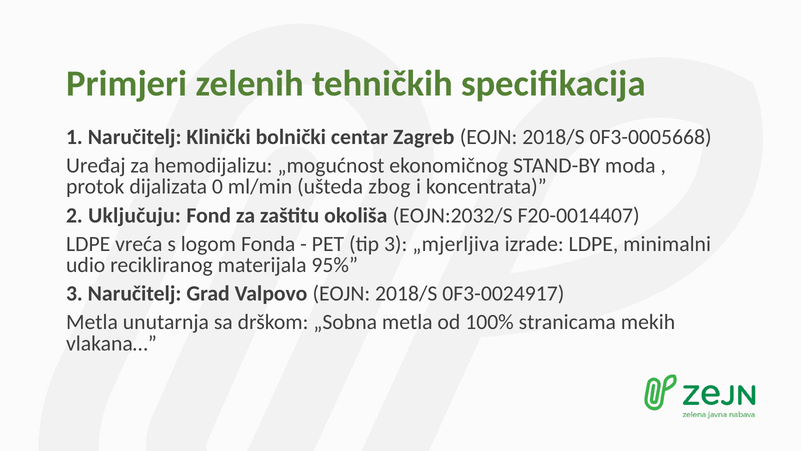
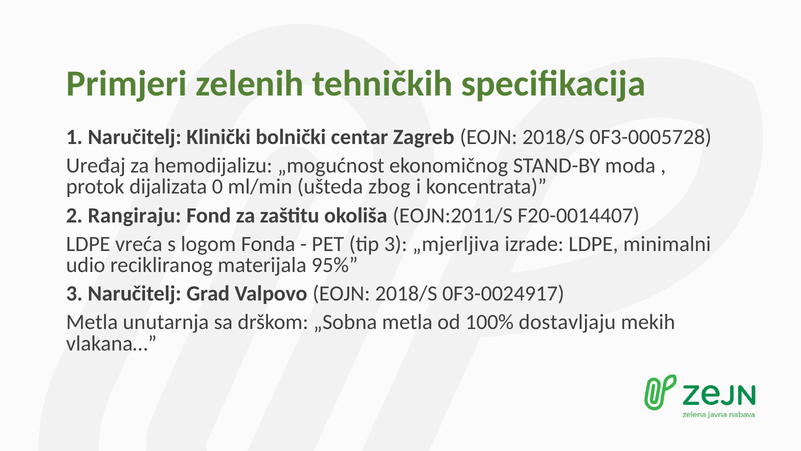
0F3-0005668: 0F3-0005668 -> 0F3-0005728
Uključuju: Uključuju -> Rangiraju
EOJN:2032/S: EOJN:2032/S -> EOJN:2011/S
stranicama: stranicama -> dostavljaju
